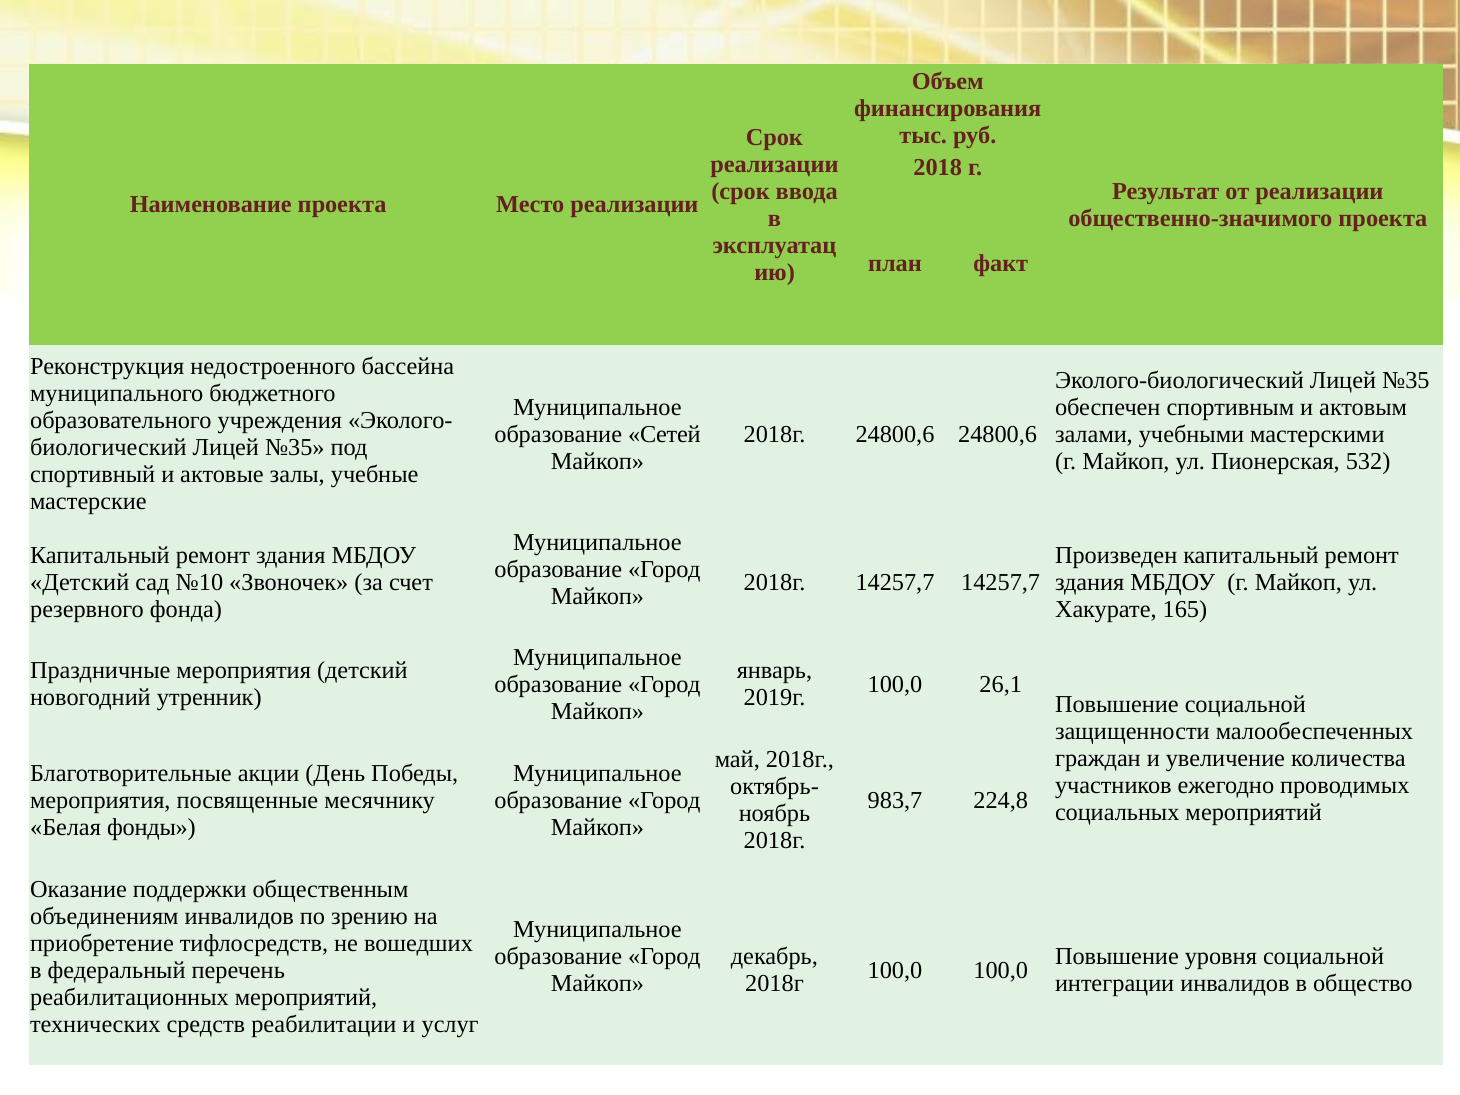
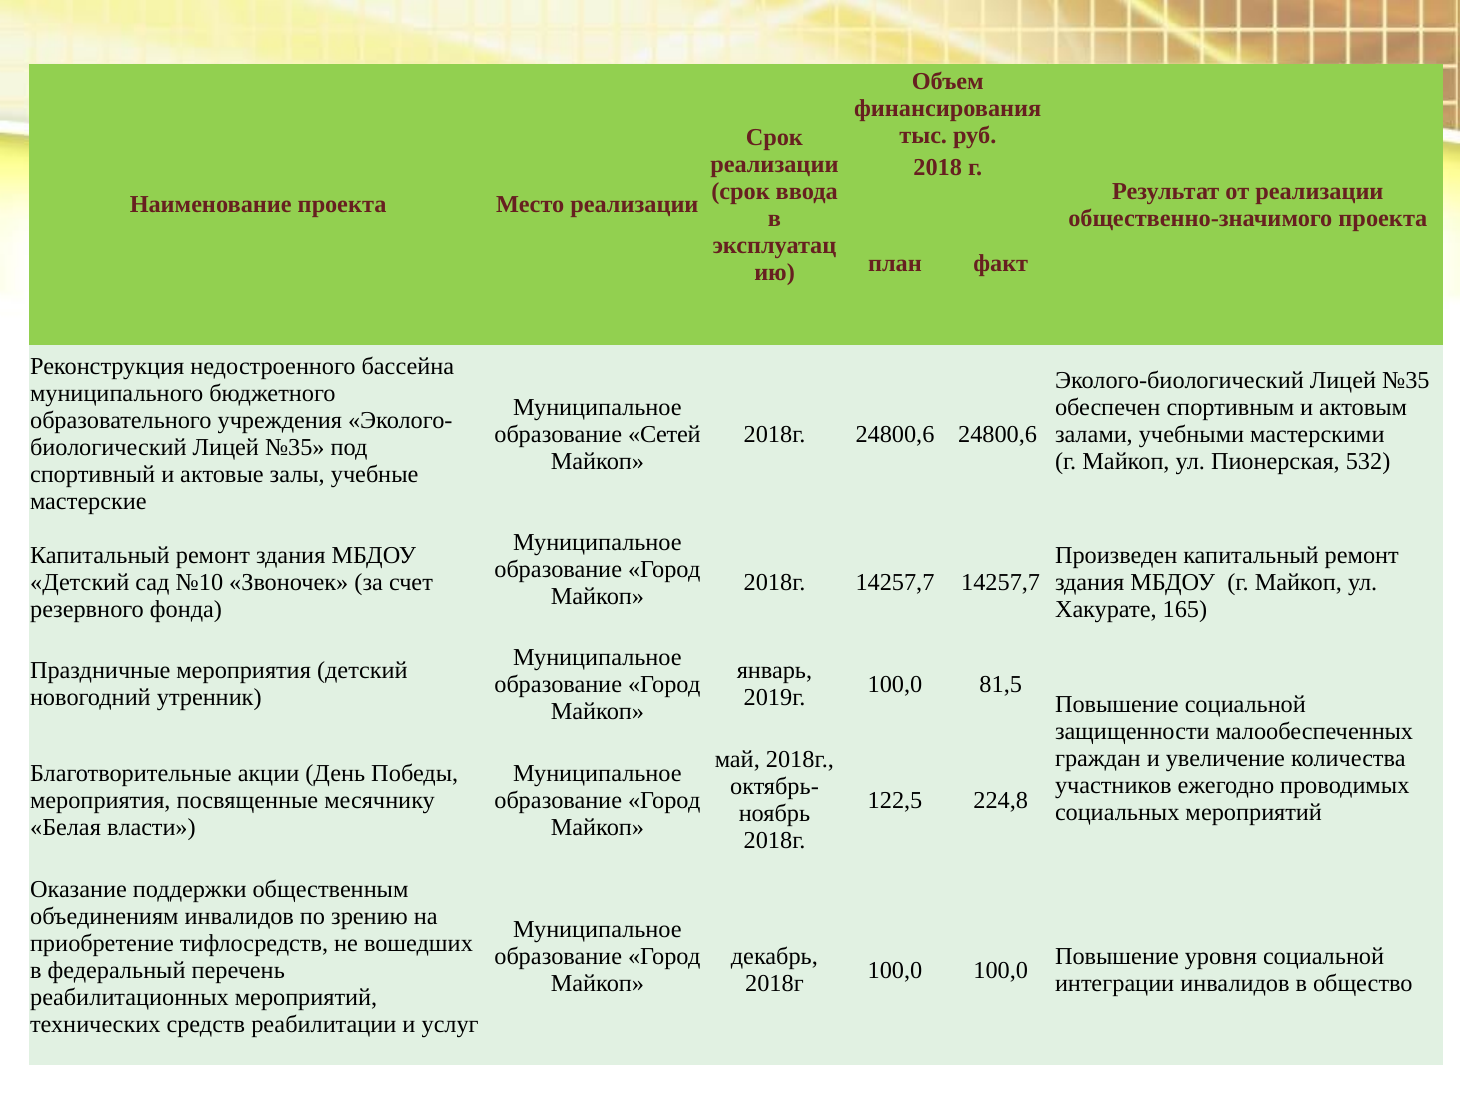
26,1: 26,1 -> 81,5
983,7: 983,7 -> 122,5
фонды: фонды -> власти
